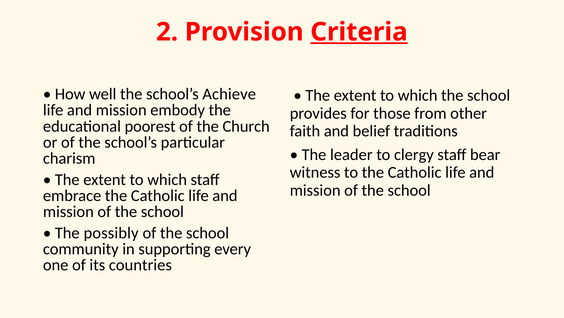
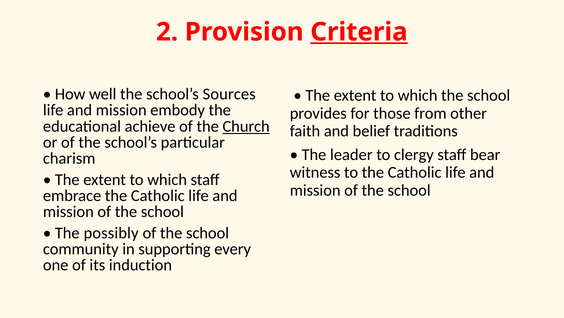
Achieve: Achieve -> Sources
poorest: poorest -> achieve
Church underline: none -> present
countries: countries -> induction
